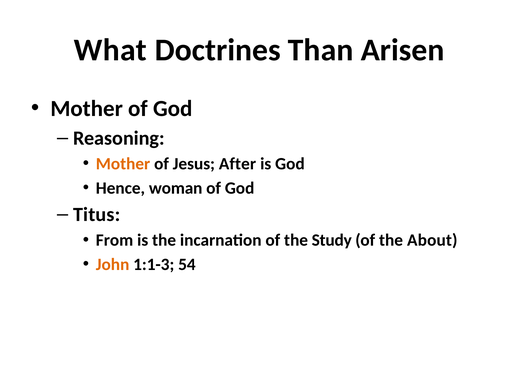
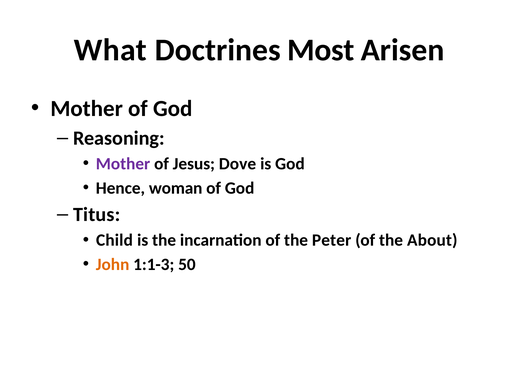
Than: Than -> Most
Mother at (123, 164) colour: orange -> purple
After: After -> Dove
From: From -> Child
Study: Study -> Peter
54: 54 -> 50
